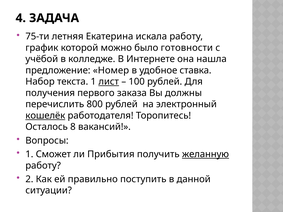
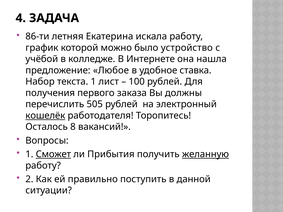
75-ти: 75-ти -> 86-ти
готовности: готовности -> устройство
Номер: Номер -> Любое
лист underline: present -> none
800: 800 -> 505
Сможет underline: none -> present
